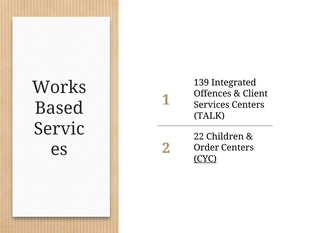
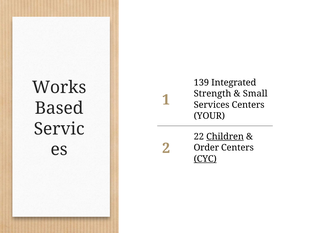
Offences: Offences -> Strength
Client: Client -> Small
TALK: TALK -> YOUR
Children underline: none -> present
